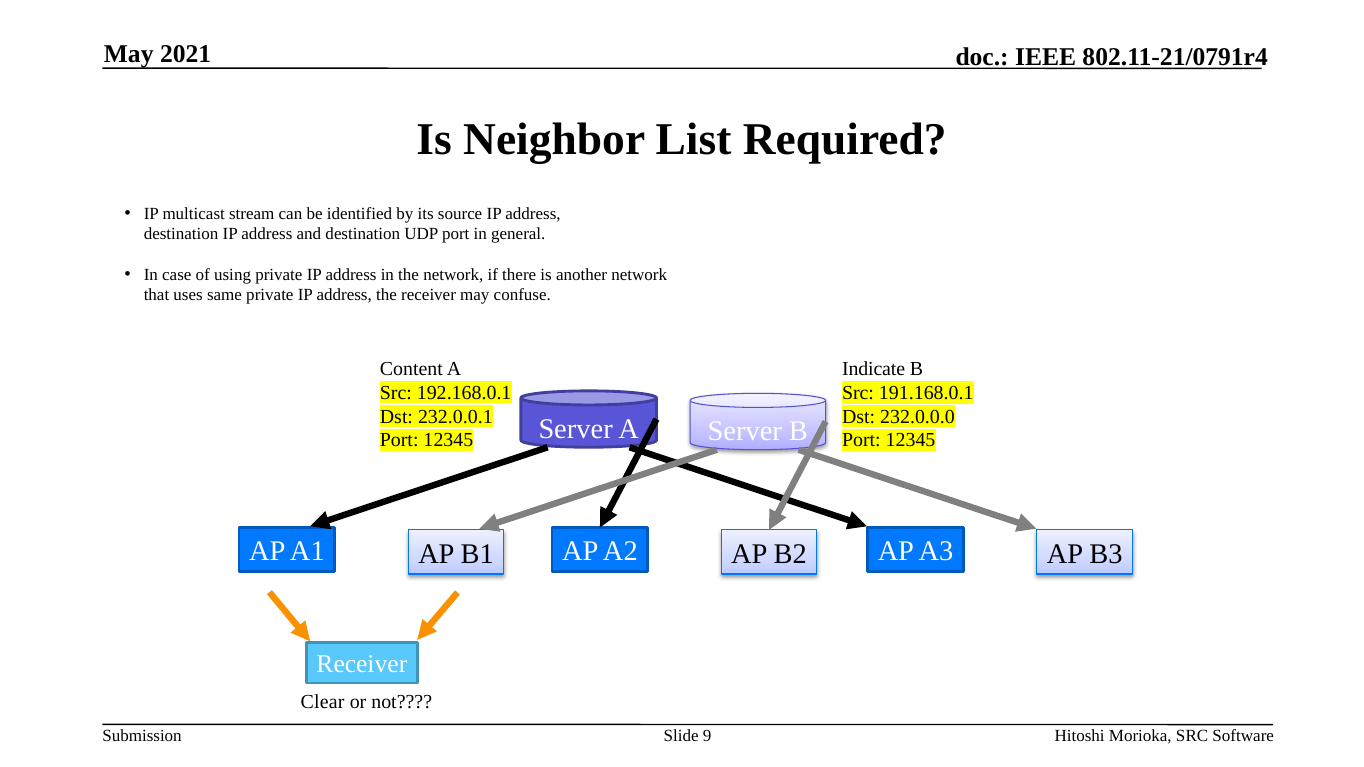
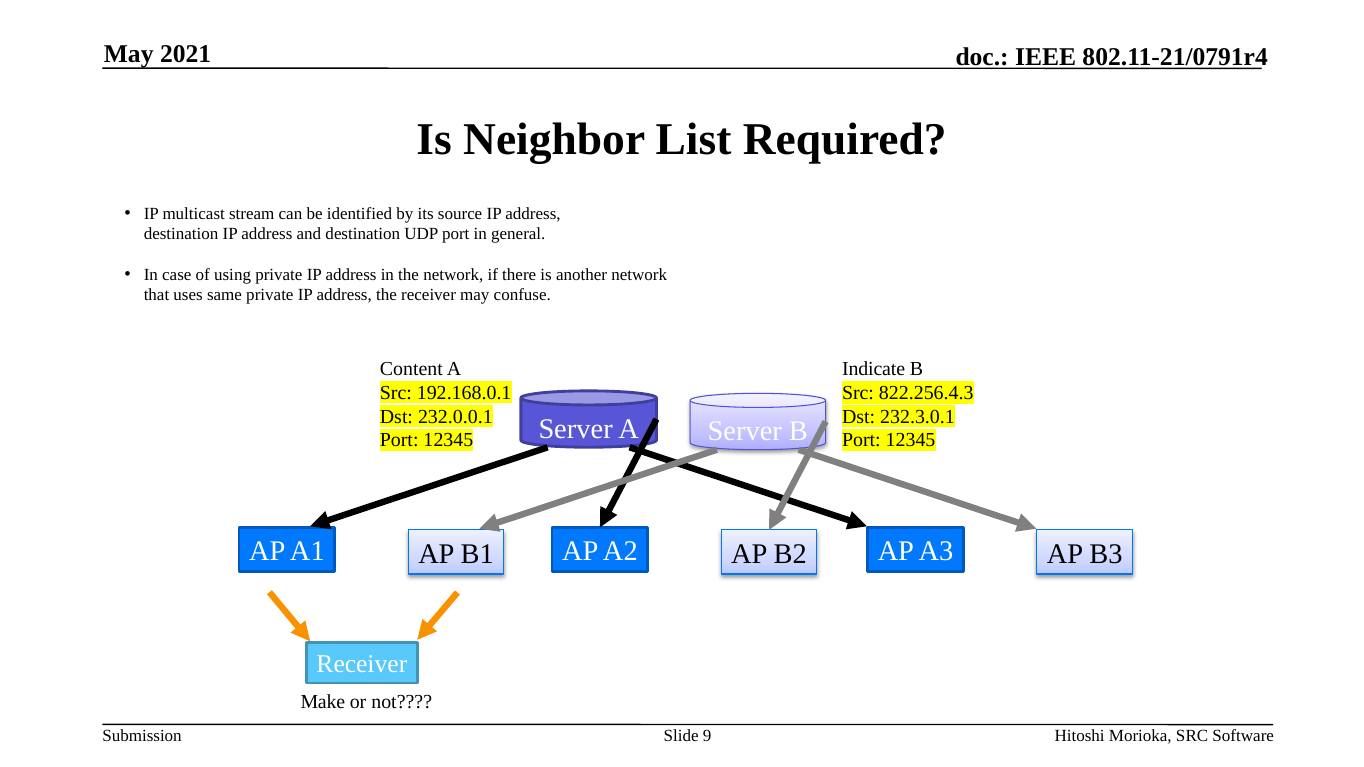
191.168.0.1: 191.168.0.1 -> 822.256.4.3
232.0.0.0: 232.0.0.0 -> 232.3.0.1
Clear: Clear -> Make
